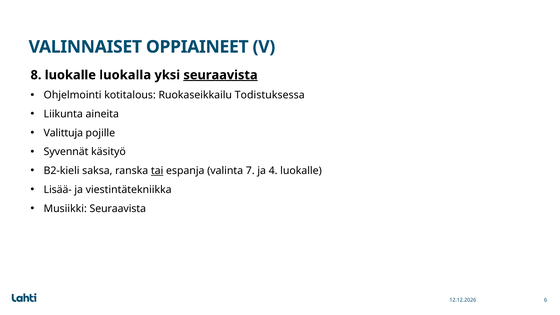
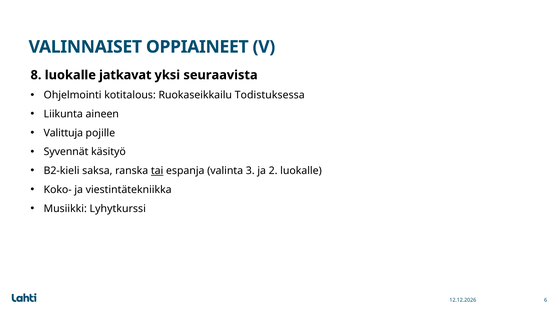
luokalla: luokalla -> jatkavat
seuraavista at (221, 75) underline: present -> none
aineita: aineita -> aineen
7: 7 -> 3
4: 4 -> 2
Lisää-: Lisää- -> Koko-
Musiikki Seuraavista: Seuraavista -> Lyhytkurssi
